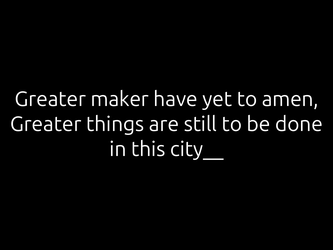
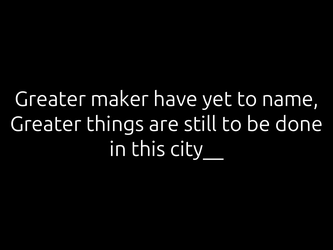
amen: amen -> name
